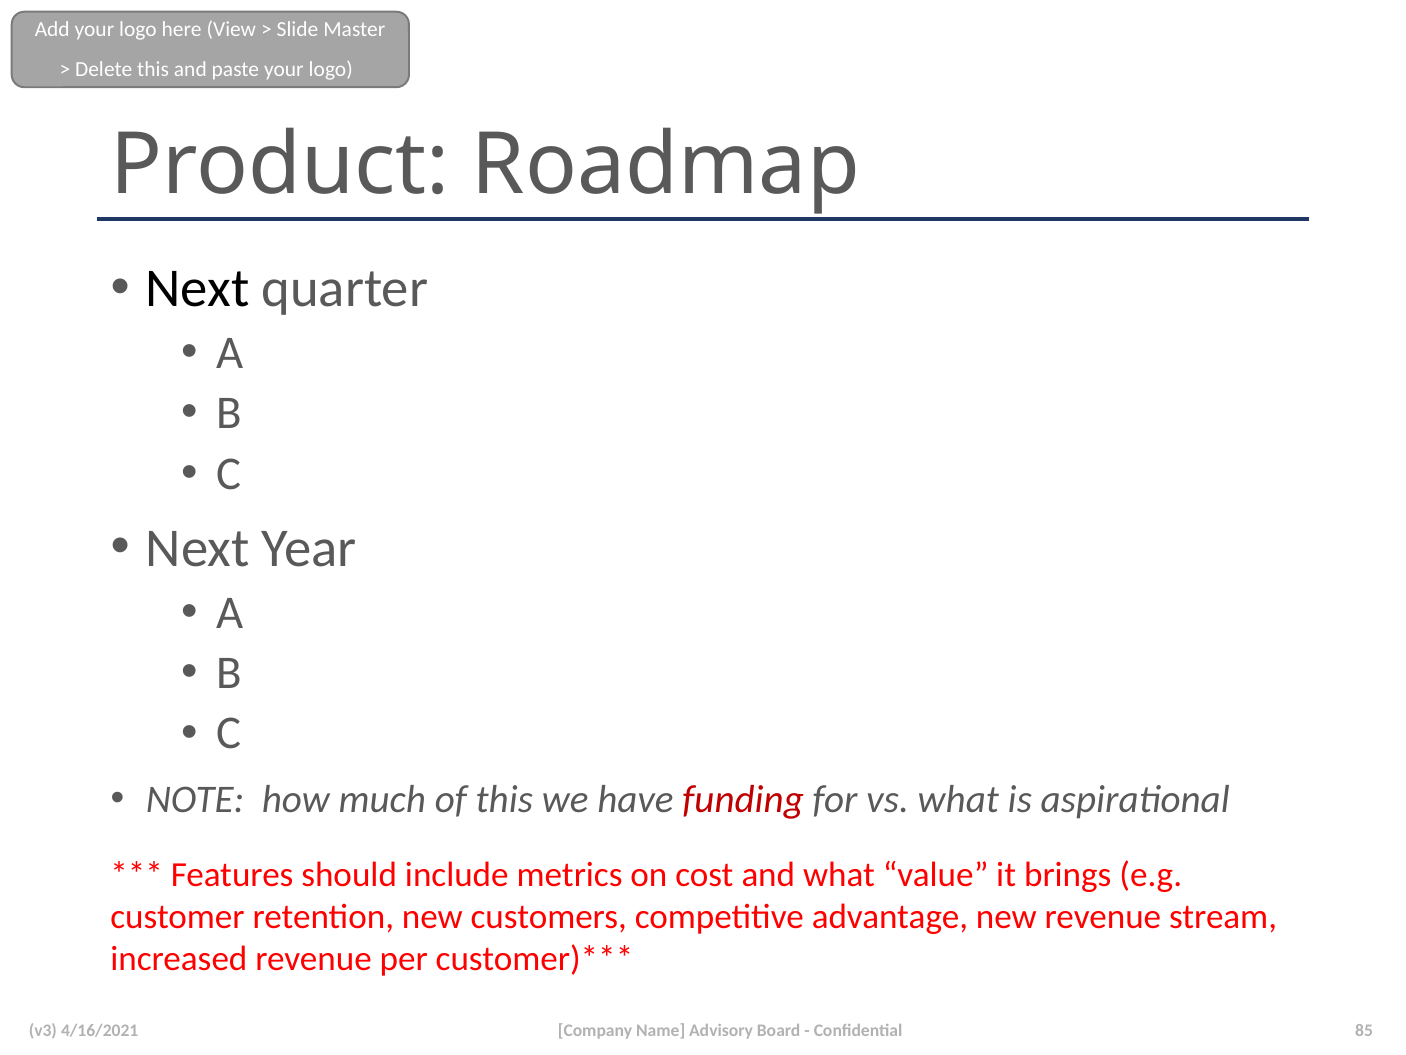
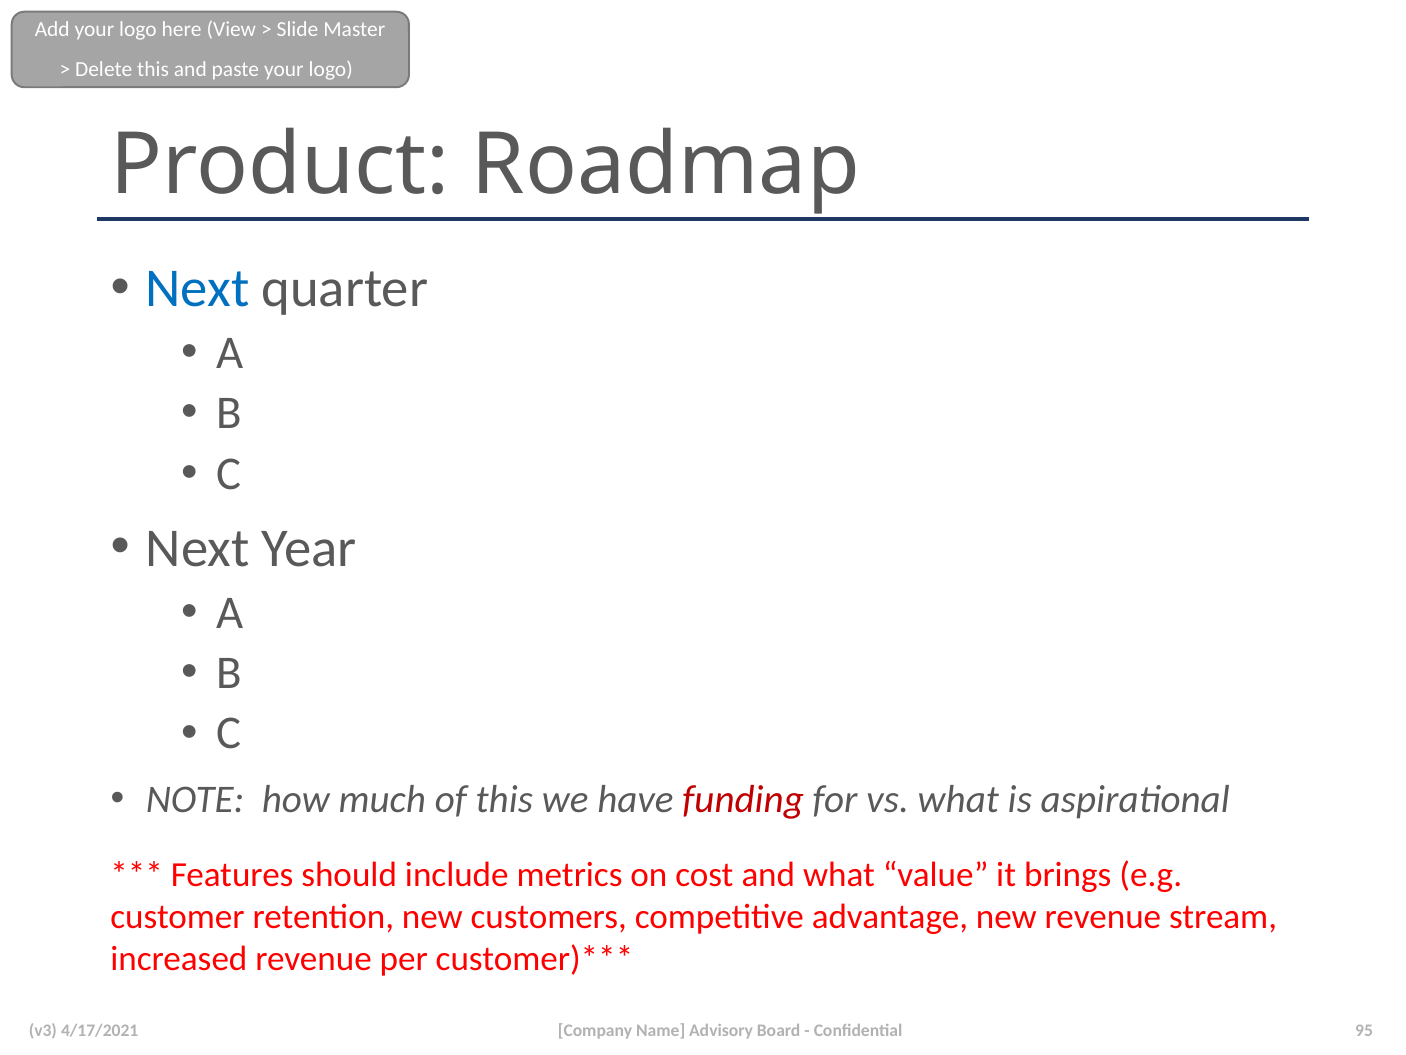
Next at (198, 288) colour: black -> blue
85: 85 -> 95
4/16/2021: 4/16/2021 -> 4/17/2021
